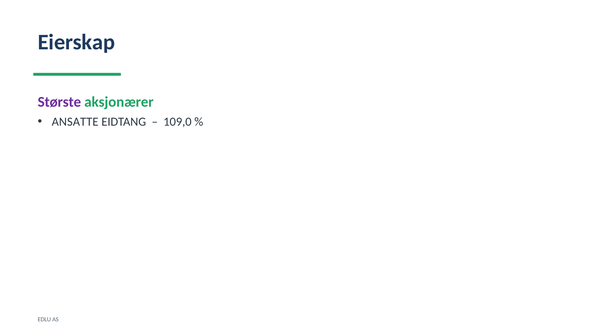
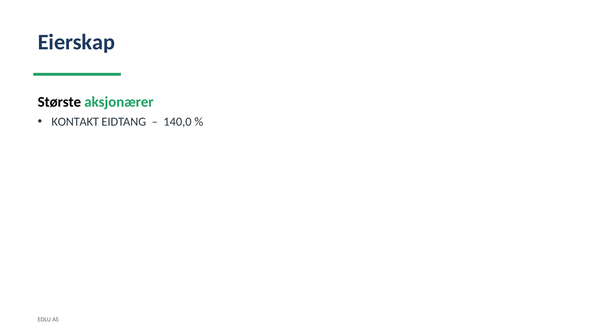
Største colour: purple -> black
ANSATTE: ANSATTE -> KONTAKT
109,0: 109,0 -> 140,0
